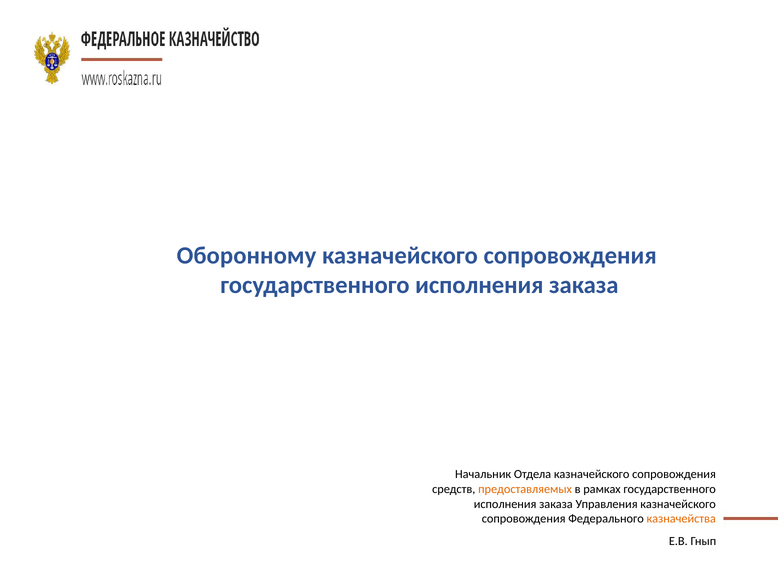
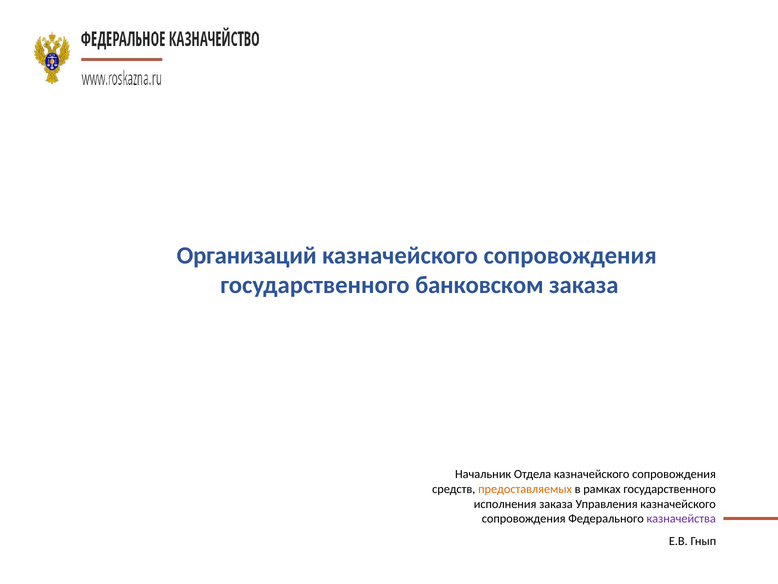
Оборонному: Оборонному -> Организаций
исполнения at (479, 285): исполнения -> банковском
казначейства colour: orange -> purple
